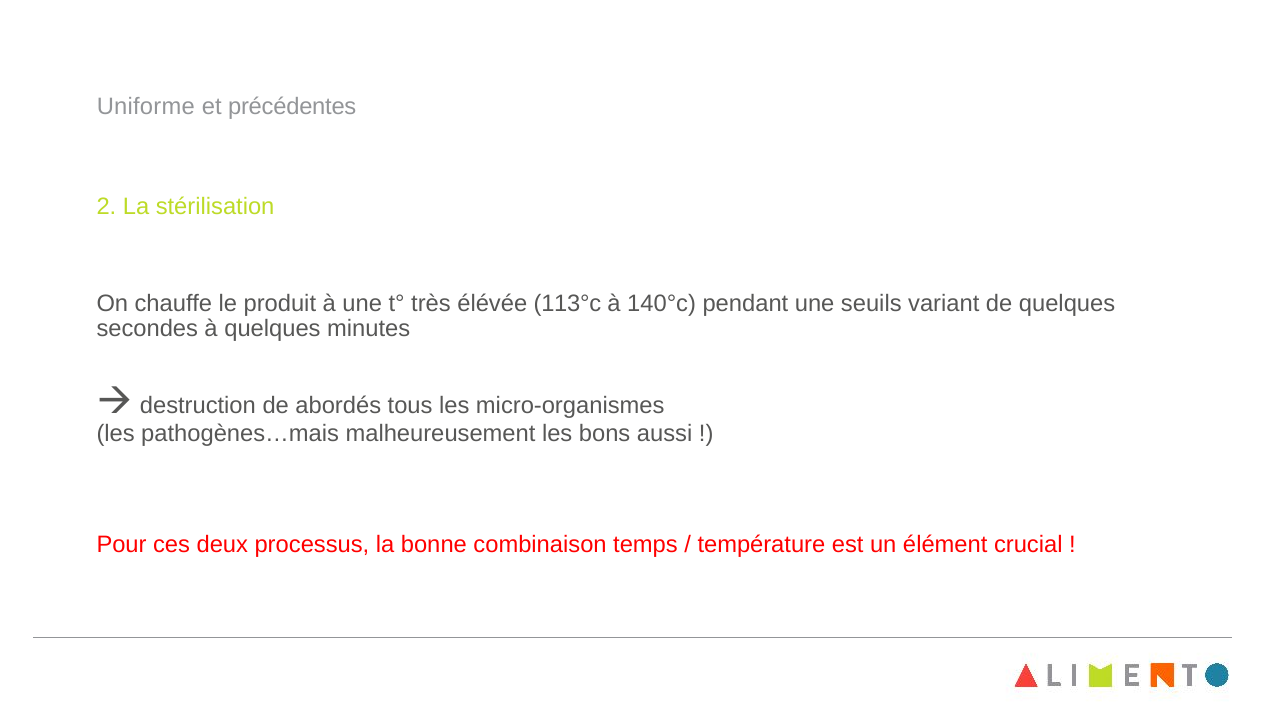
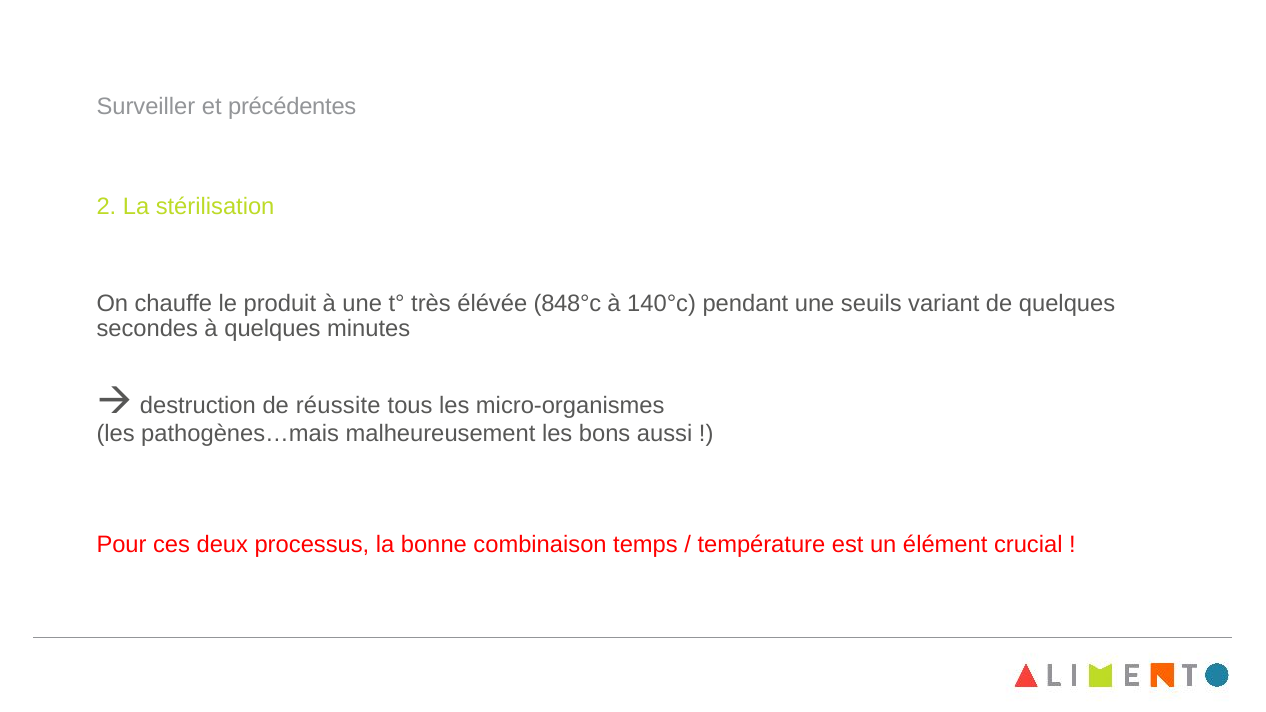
Uniforme: Uniforme -> Surveiller
113°c: 113°c -> 848°c
abordés: abordés -> réussite
